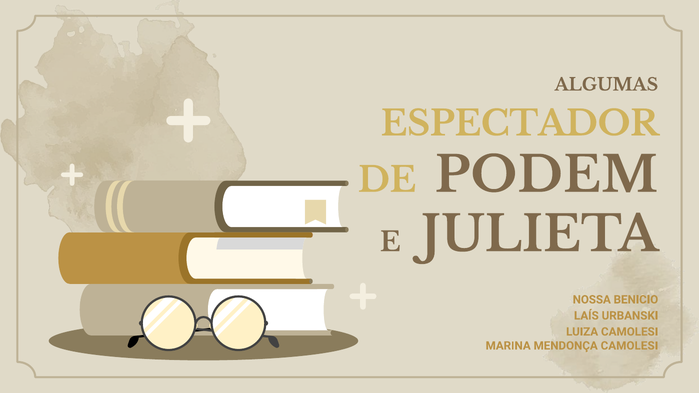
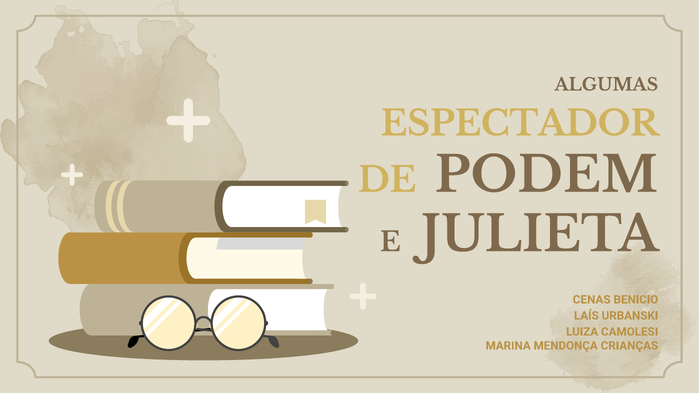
NOSSA: NOSSA -> CENAS
MENDONÇA CAMOLESI: CAMOLESI -> CRIANÇAS
